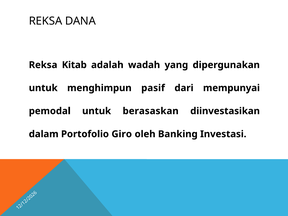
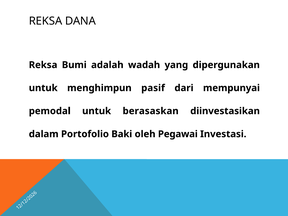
Kitab: Kitab -> Bumi
Giro: Giro -> Baki
Banking: Banking -> Pegawai
